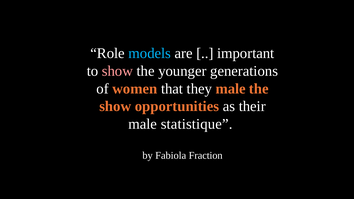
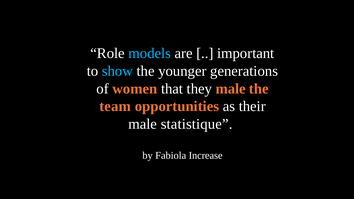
show at (117, 71) colour: pink -> light blue
show at (115, 106): show -> team
Fraction: Fraction -> Increase
